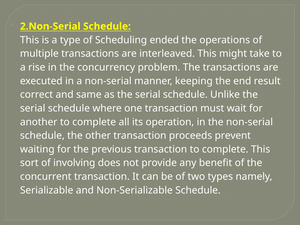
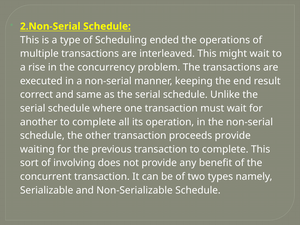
might take: take -> wait
proceeds prevent: prevent -> provide
